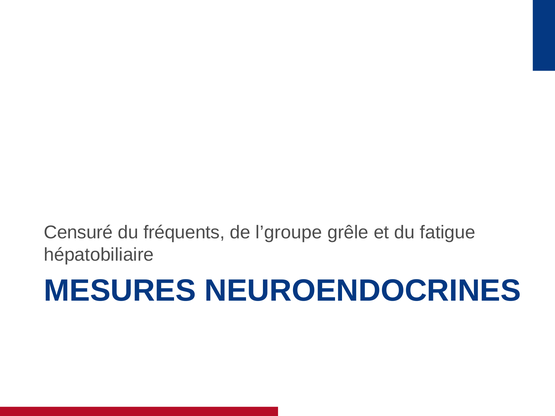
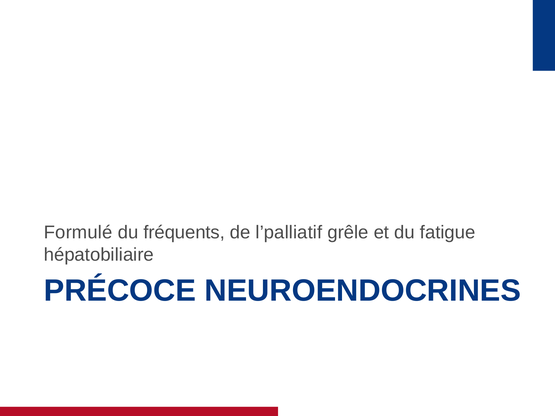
Censuré: Censuré -> Formulé
l’groupe: l’groupe -> l’palliatif
MESURES: MESURES -> PRÉCOCE
